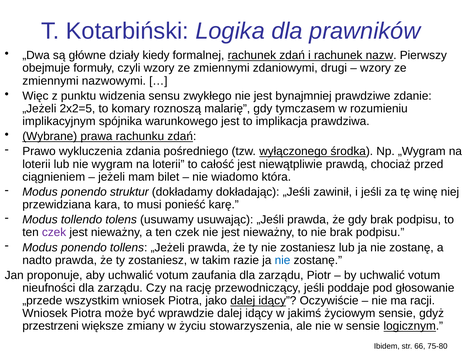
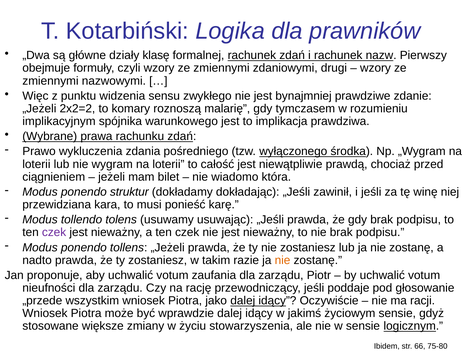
kiedy: kiedy -> klasę
2x2=5: 2x2=5 -> 2x2=2
nie at (283, 260) colour: blue -> orange
przestrzeni: przestrzeni -> stosowane
